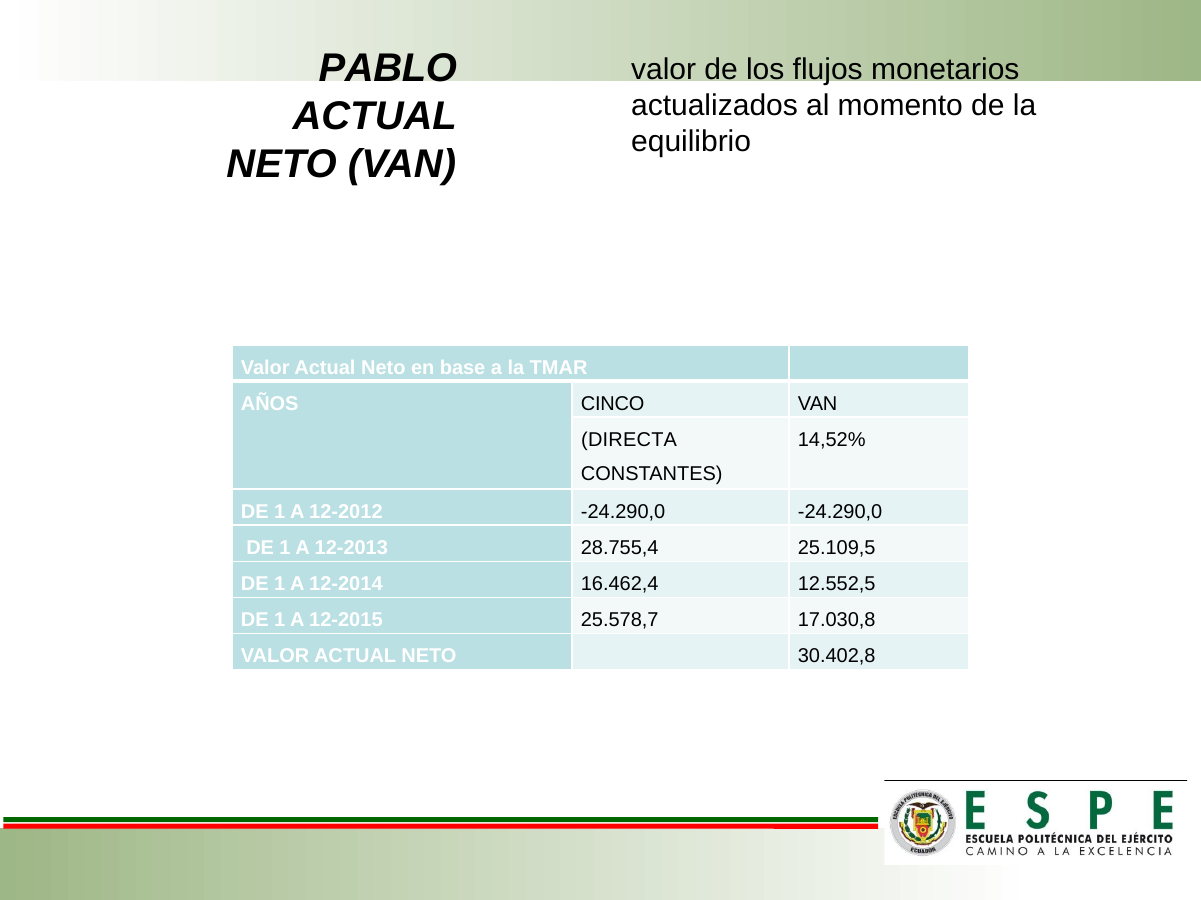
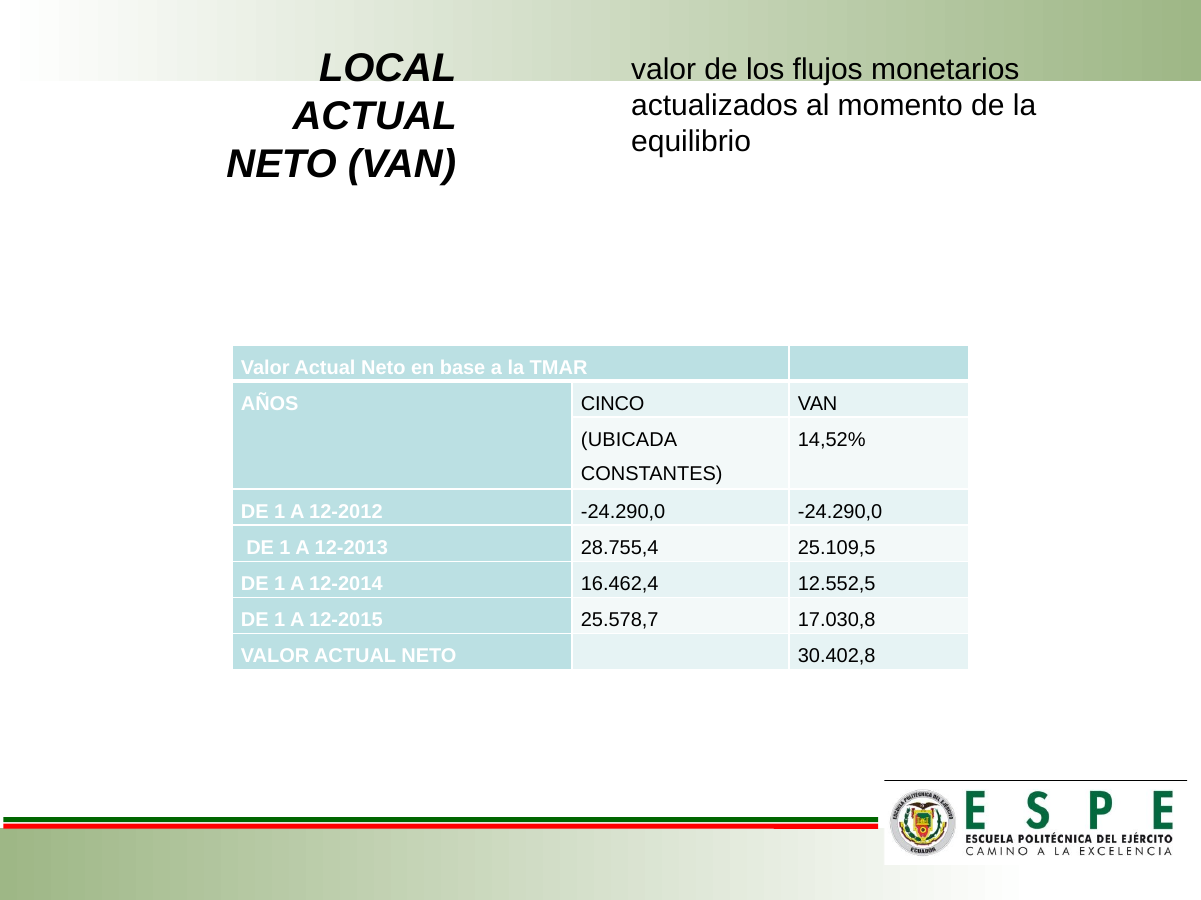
PABLO: PABLO -> LOCAL
DIRECTA: DIRECTA -> UBICADA
